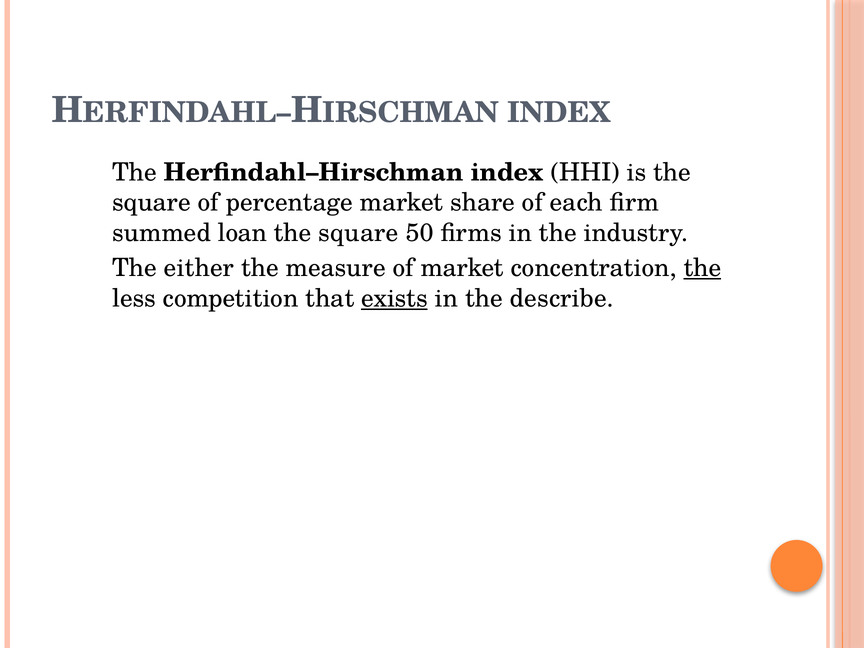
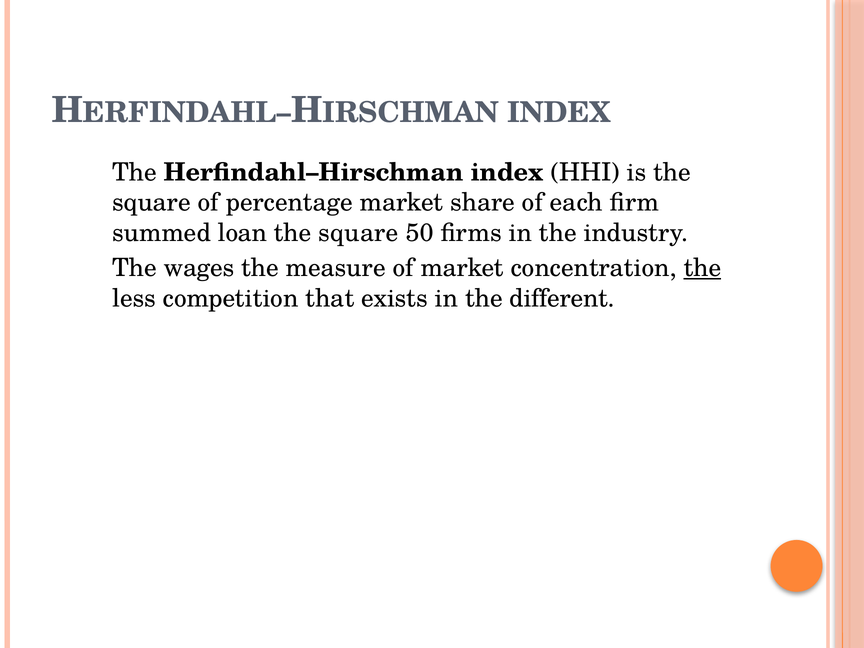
either: either -> wages
exists underline: present -> none
describe: describe -> different
